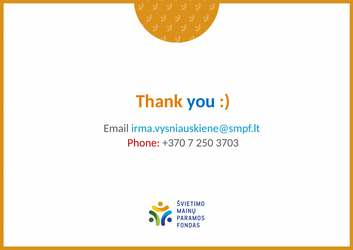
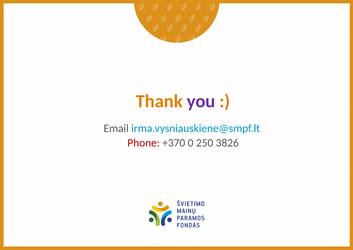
you colour: blue -> purple
7: 7 -> 0
3703: 3703 -> 3826
